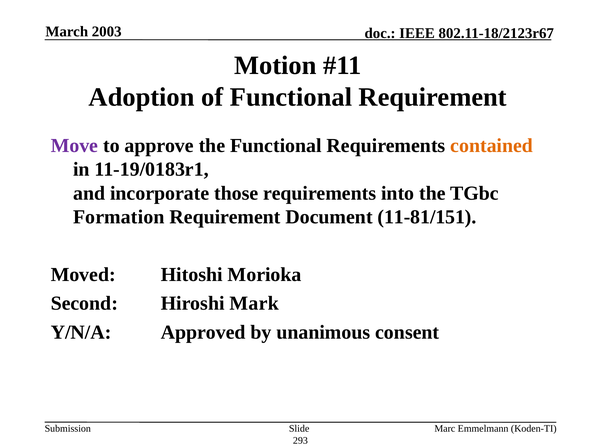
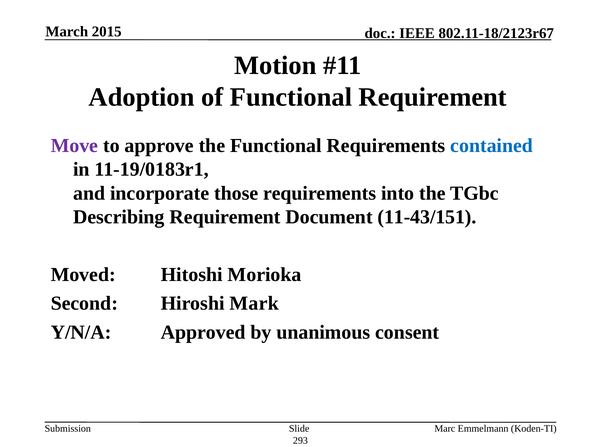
2003: 2003 -> 2015
contained colour: orange -> blue
Formation: Formation -> Describing
11-81/151: 11-81/151 -> 11-43/151
